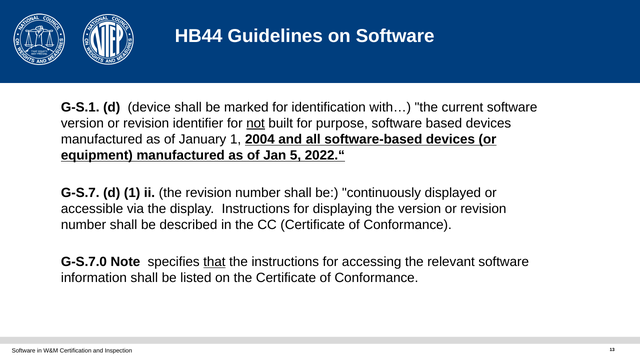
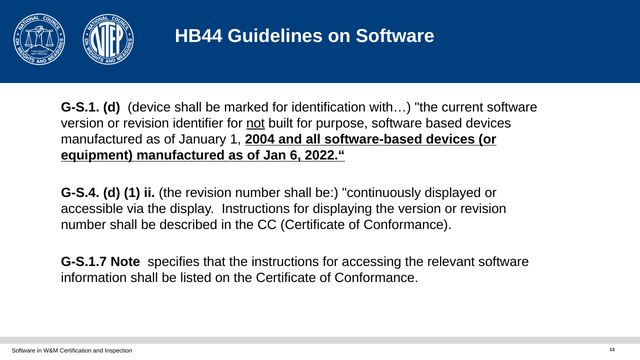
5: 5 -> 6
G-S.7: G-S.7 -> G-S.4
G-S.7.0: G-S.7.0 -> G-S.1.7
that underline: present -> none
